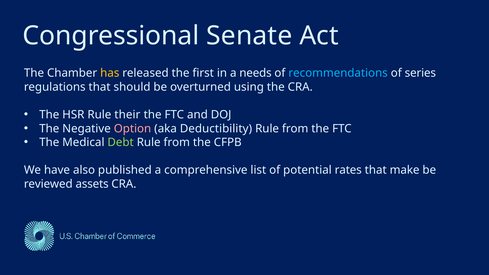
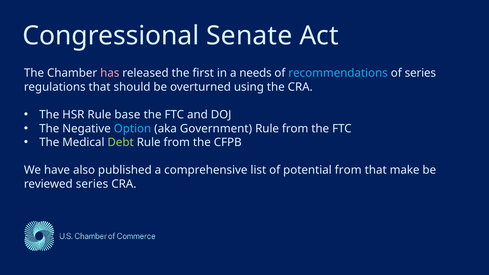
has colour: yellow -> pink
their: their -> base
Option colour: pink -> light blue
Deductibility: Deductibility -> Government
potential rates: rates -> from
reviewed assets: assets -> series
